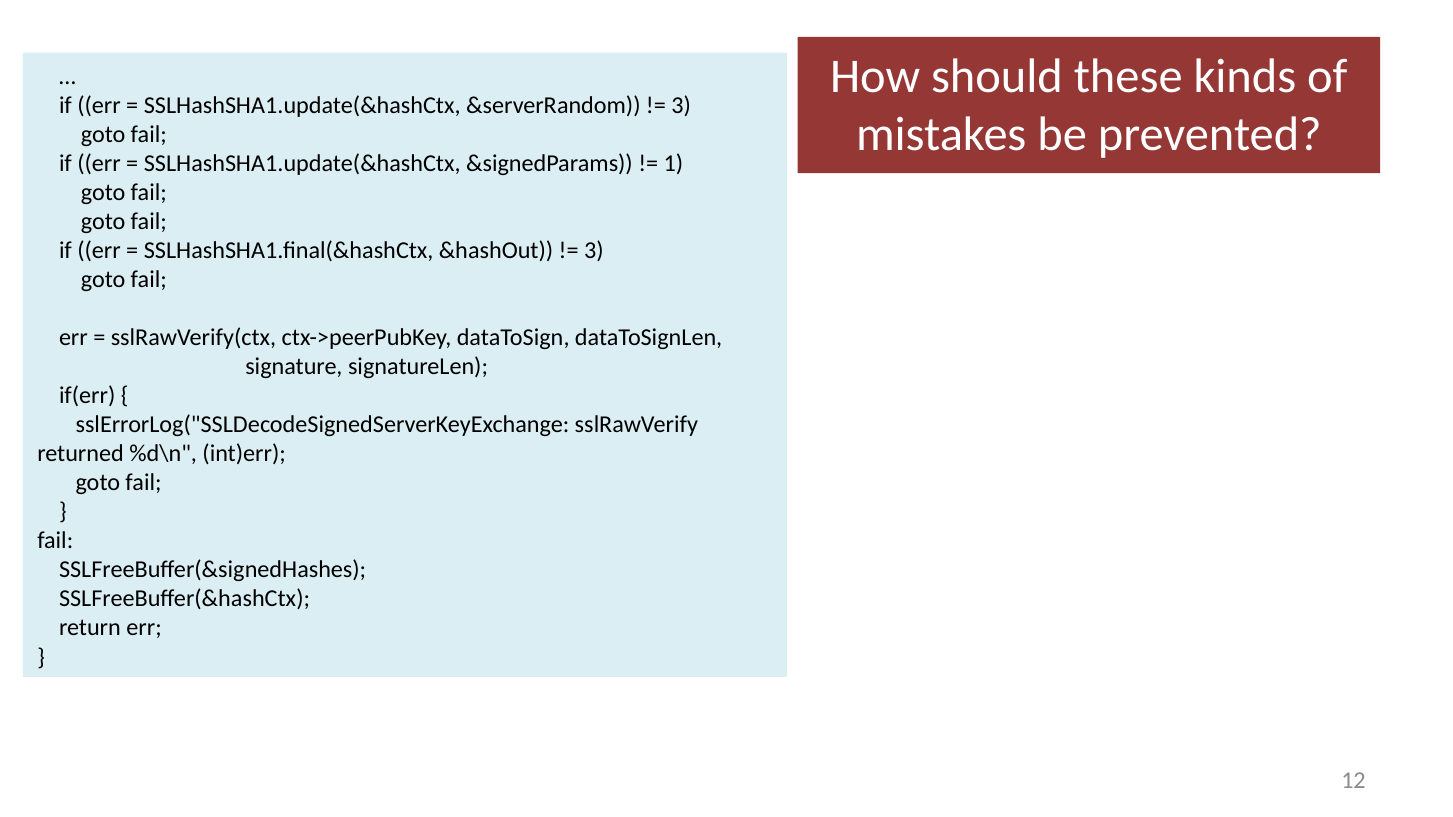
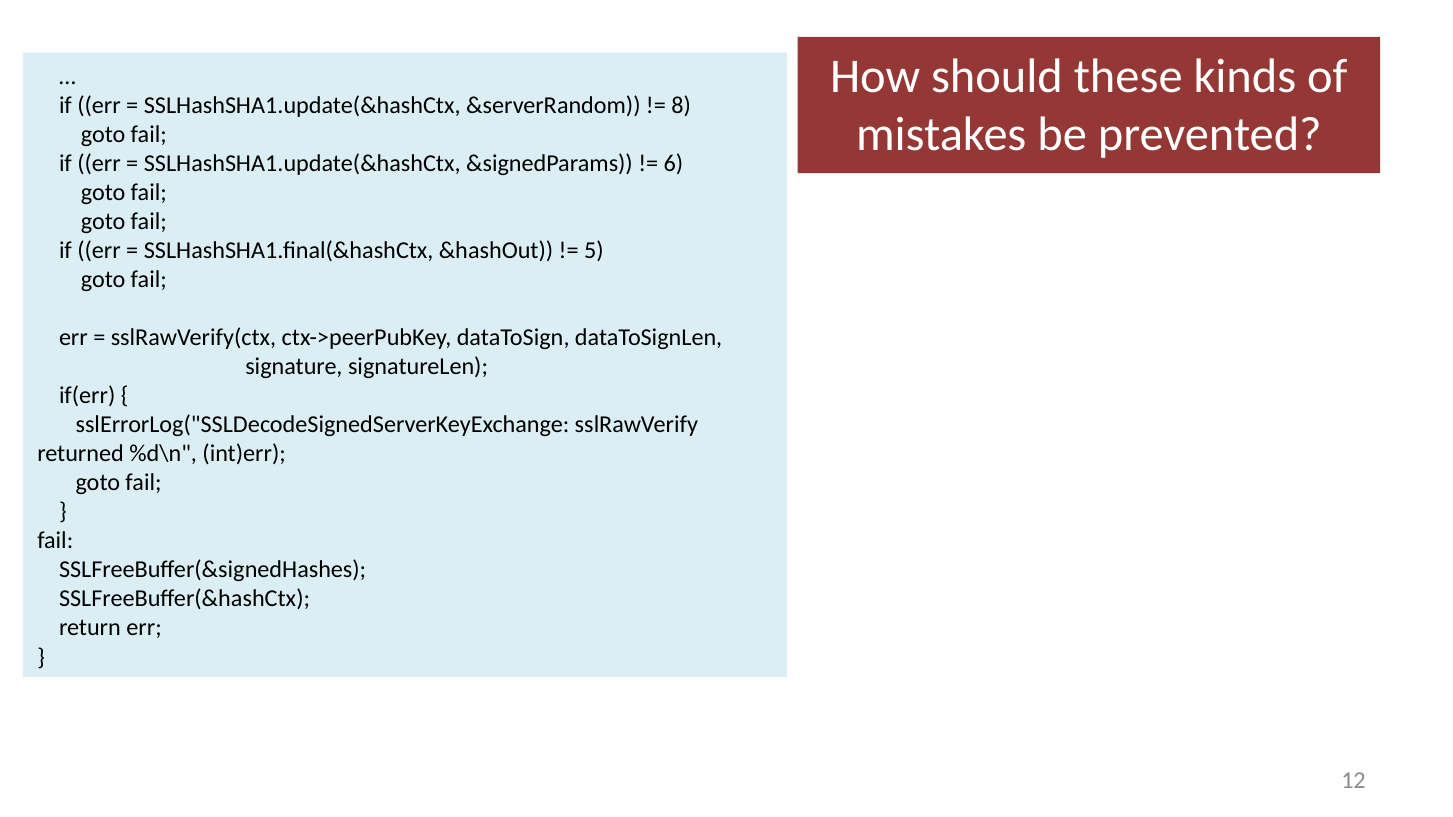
3 at (681, 105): 3 -> 8
1: 1 -> 6
3 at (594, 250): 3 -> 5
